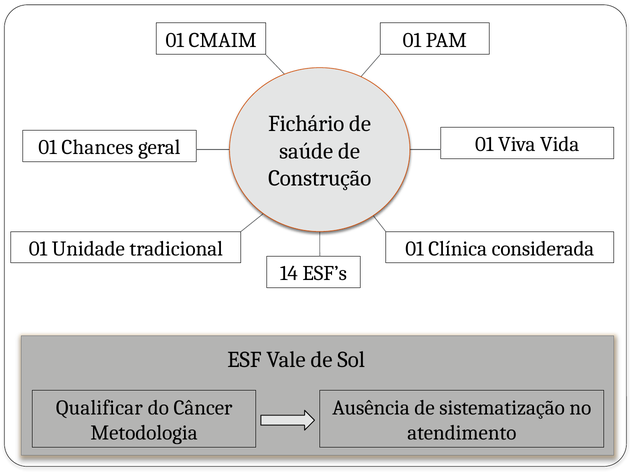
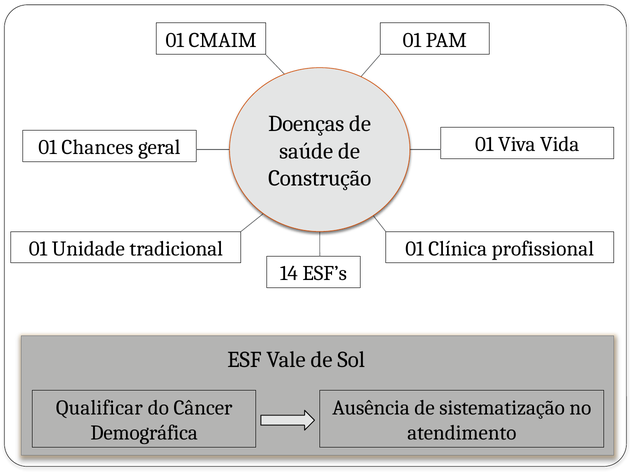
Fichário: Fichário -> Doenças
considerada: considerada -> profissional
Metodologia: Metodologia -> Demográfica
